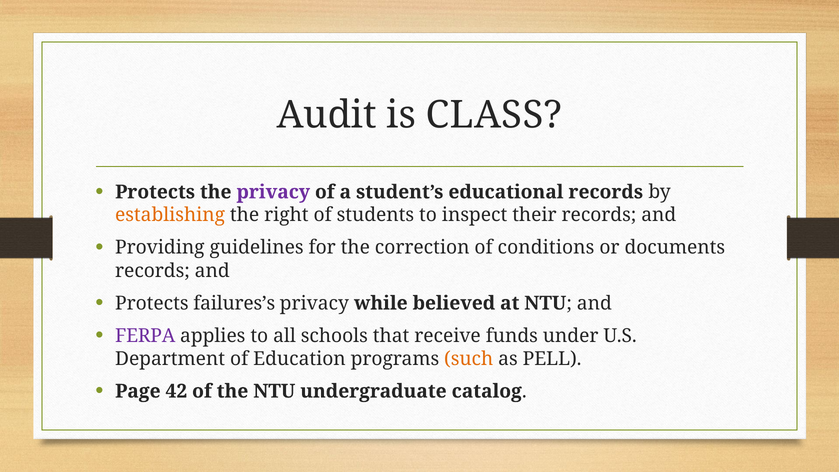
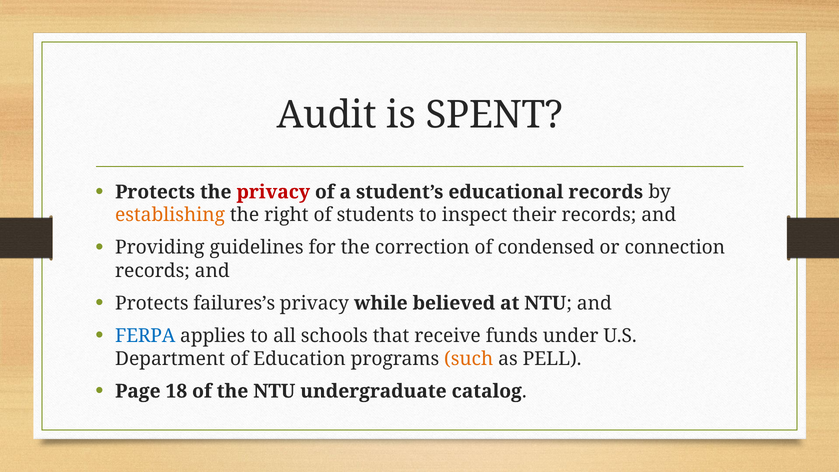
CLASS: CLASS -> SPENT
privacy at (273, 192) colour: purple -> red
conditions: conditions -> condensed
documents: documents -> connection
FERPA colour: purple -> blue
42: 42 -> 18
